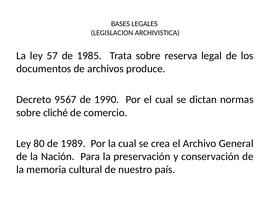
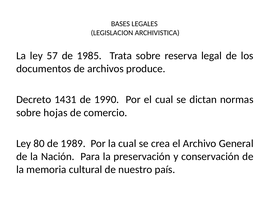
9567: 9567 -> 1431
cliché: cliché -> hojas
